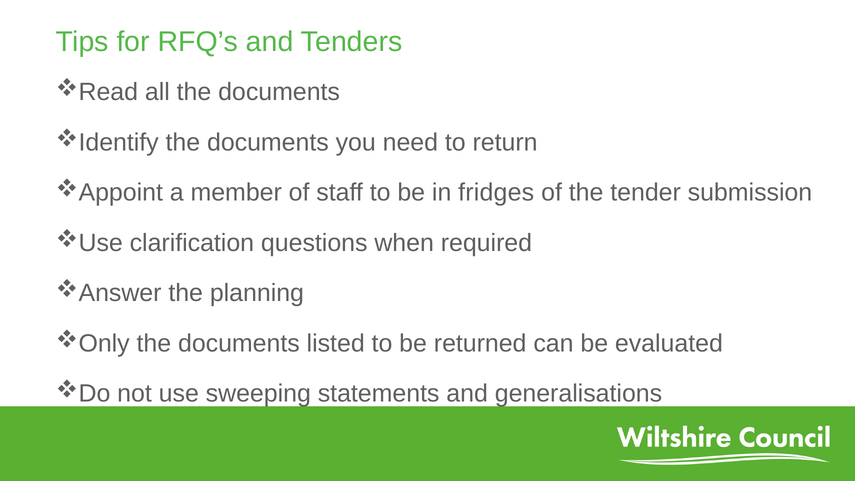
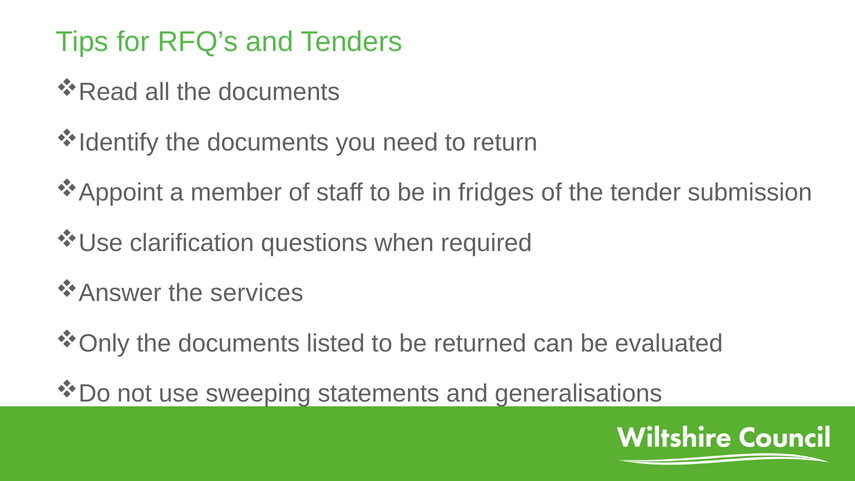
planning: planning -> services
